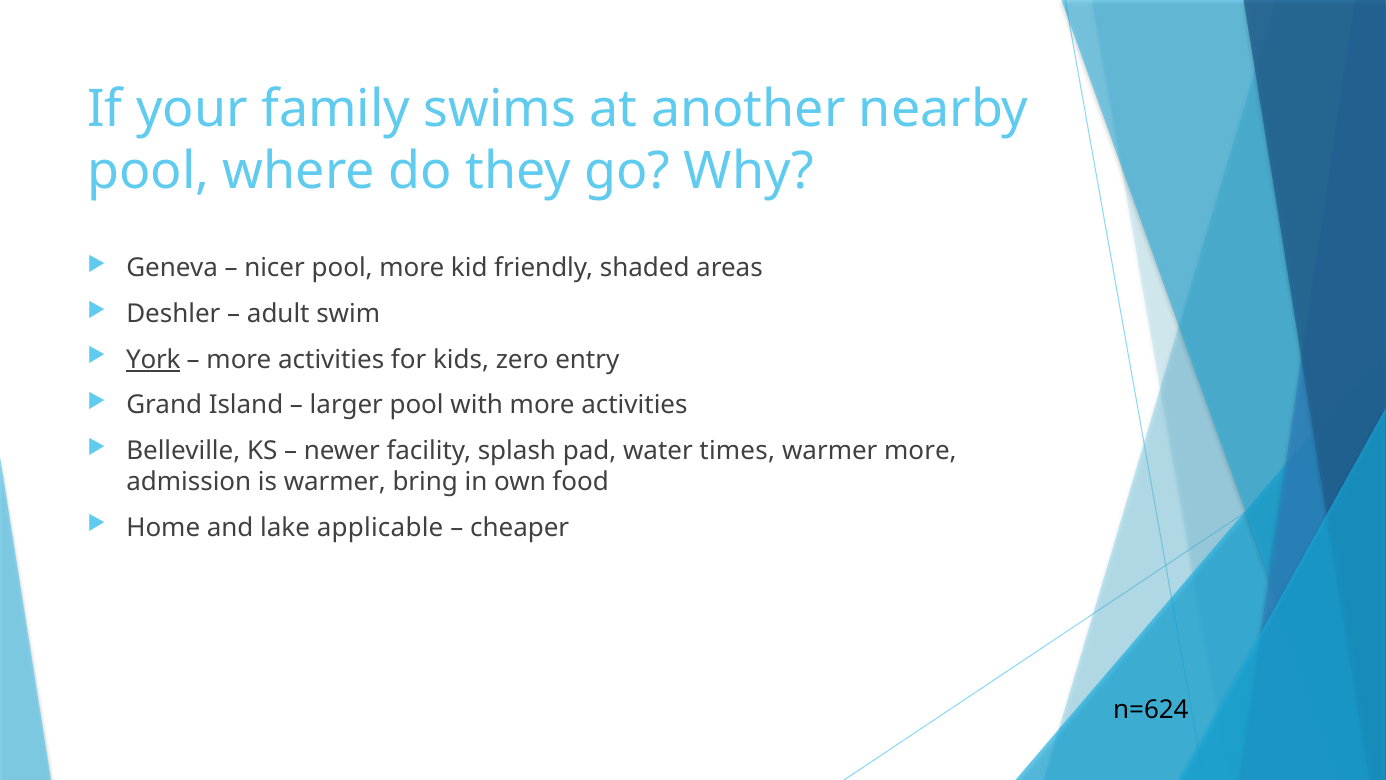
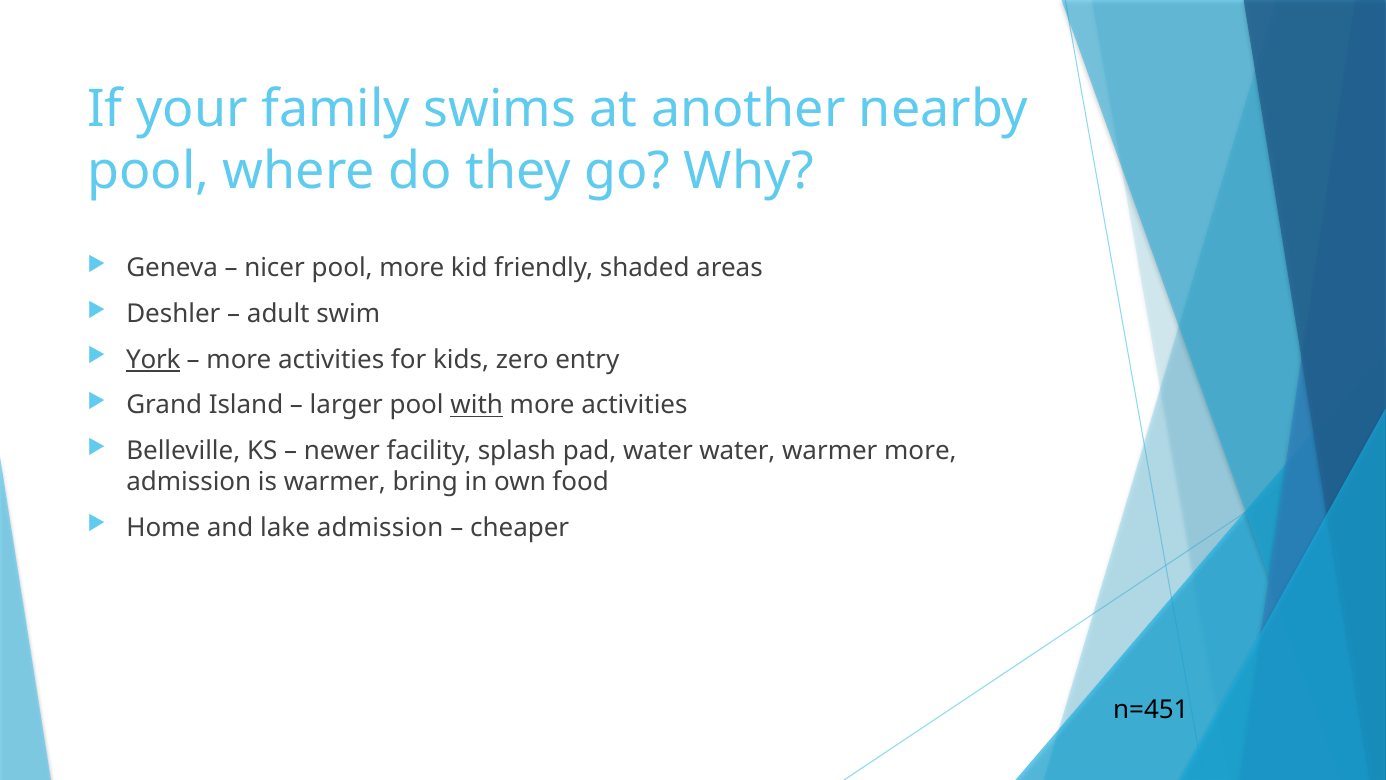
with underline: none -> present
water times: times -> water
lake applicable: applicable -> admission
n=624: n=624 -> n=451
